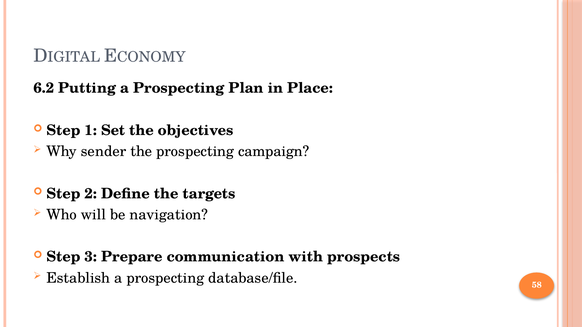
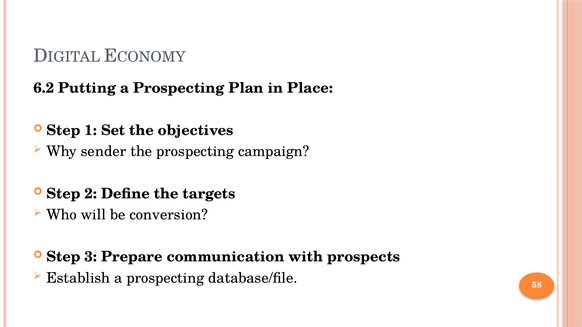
navigation: navigation -> conversion
